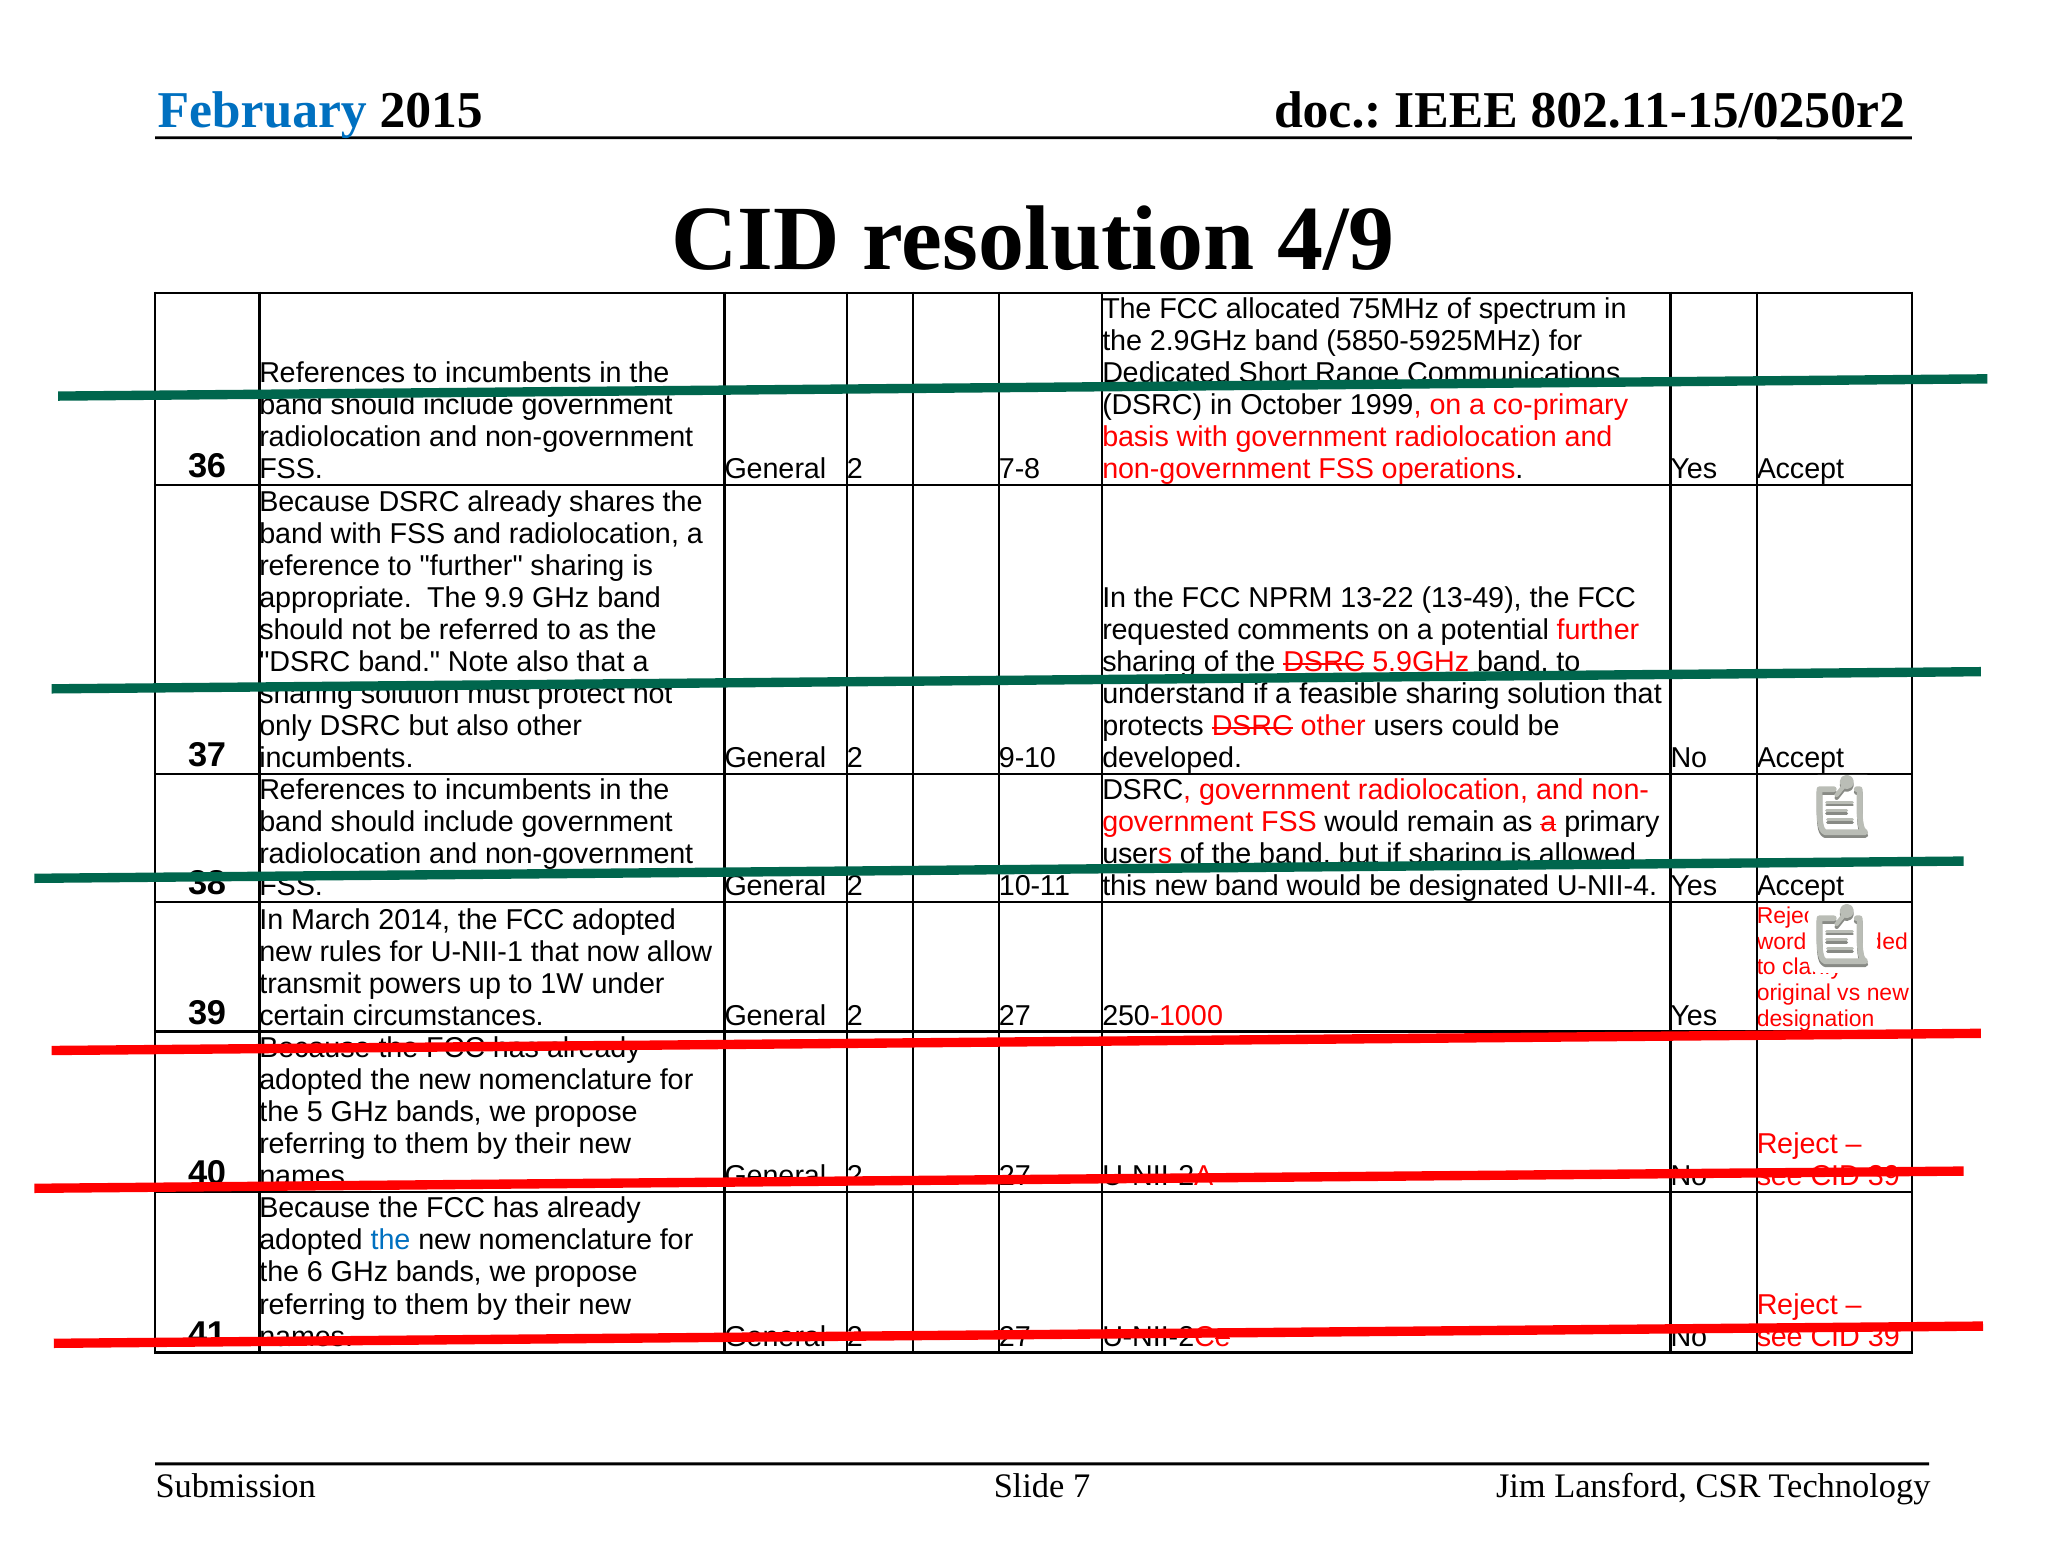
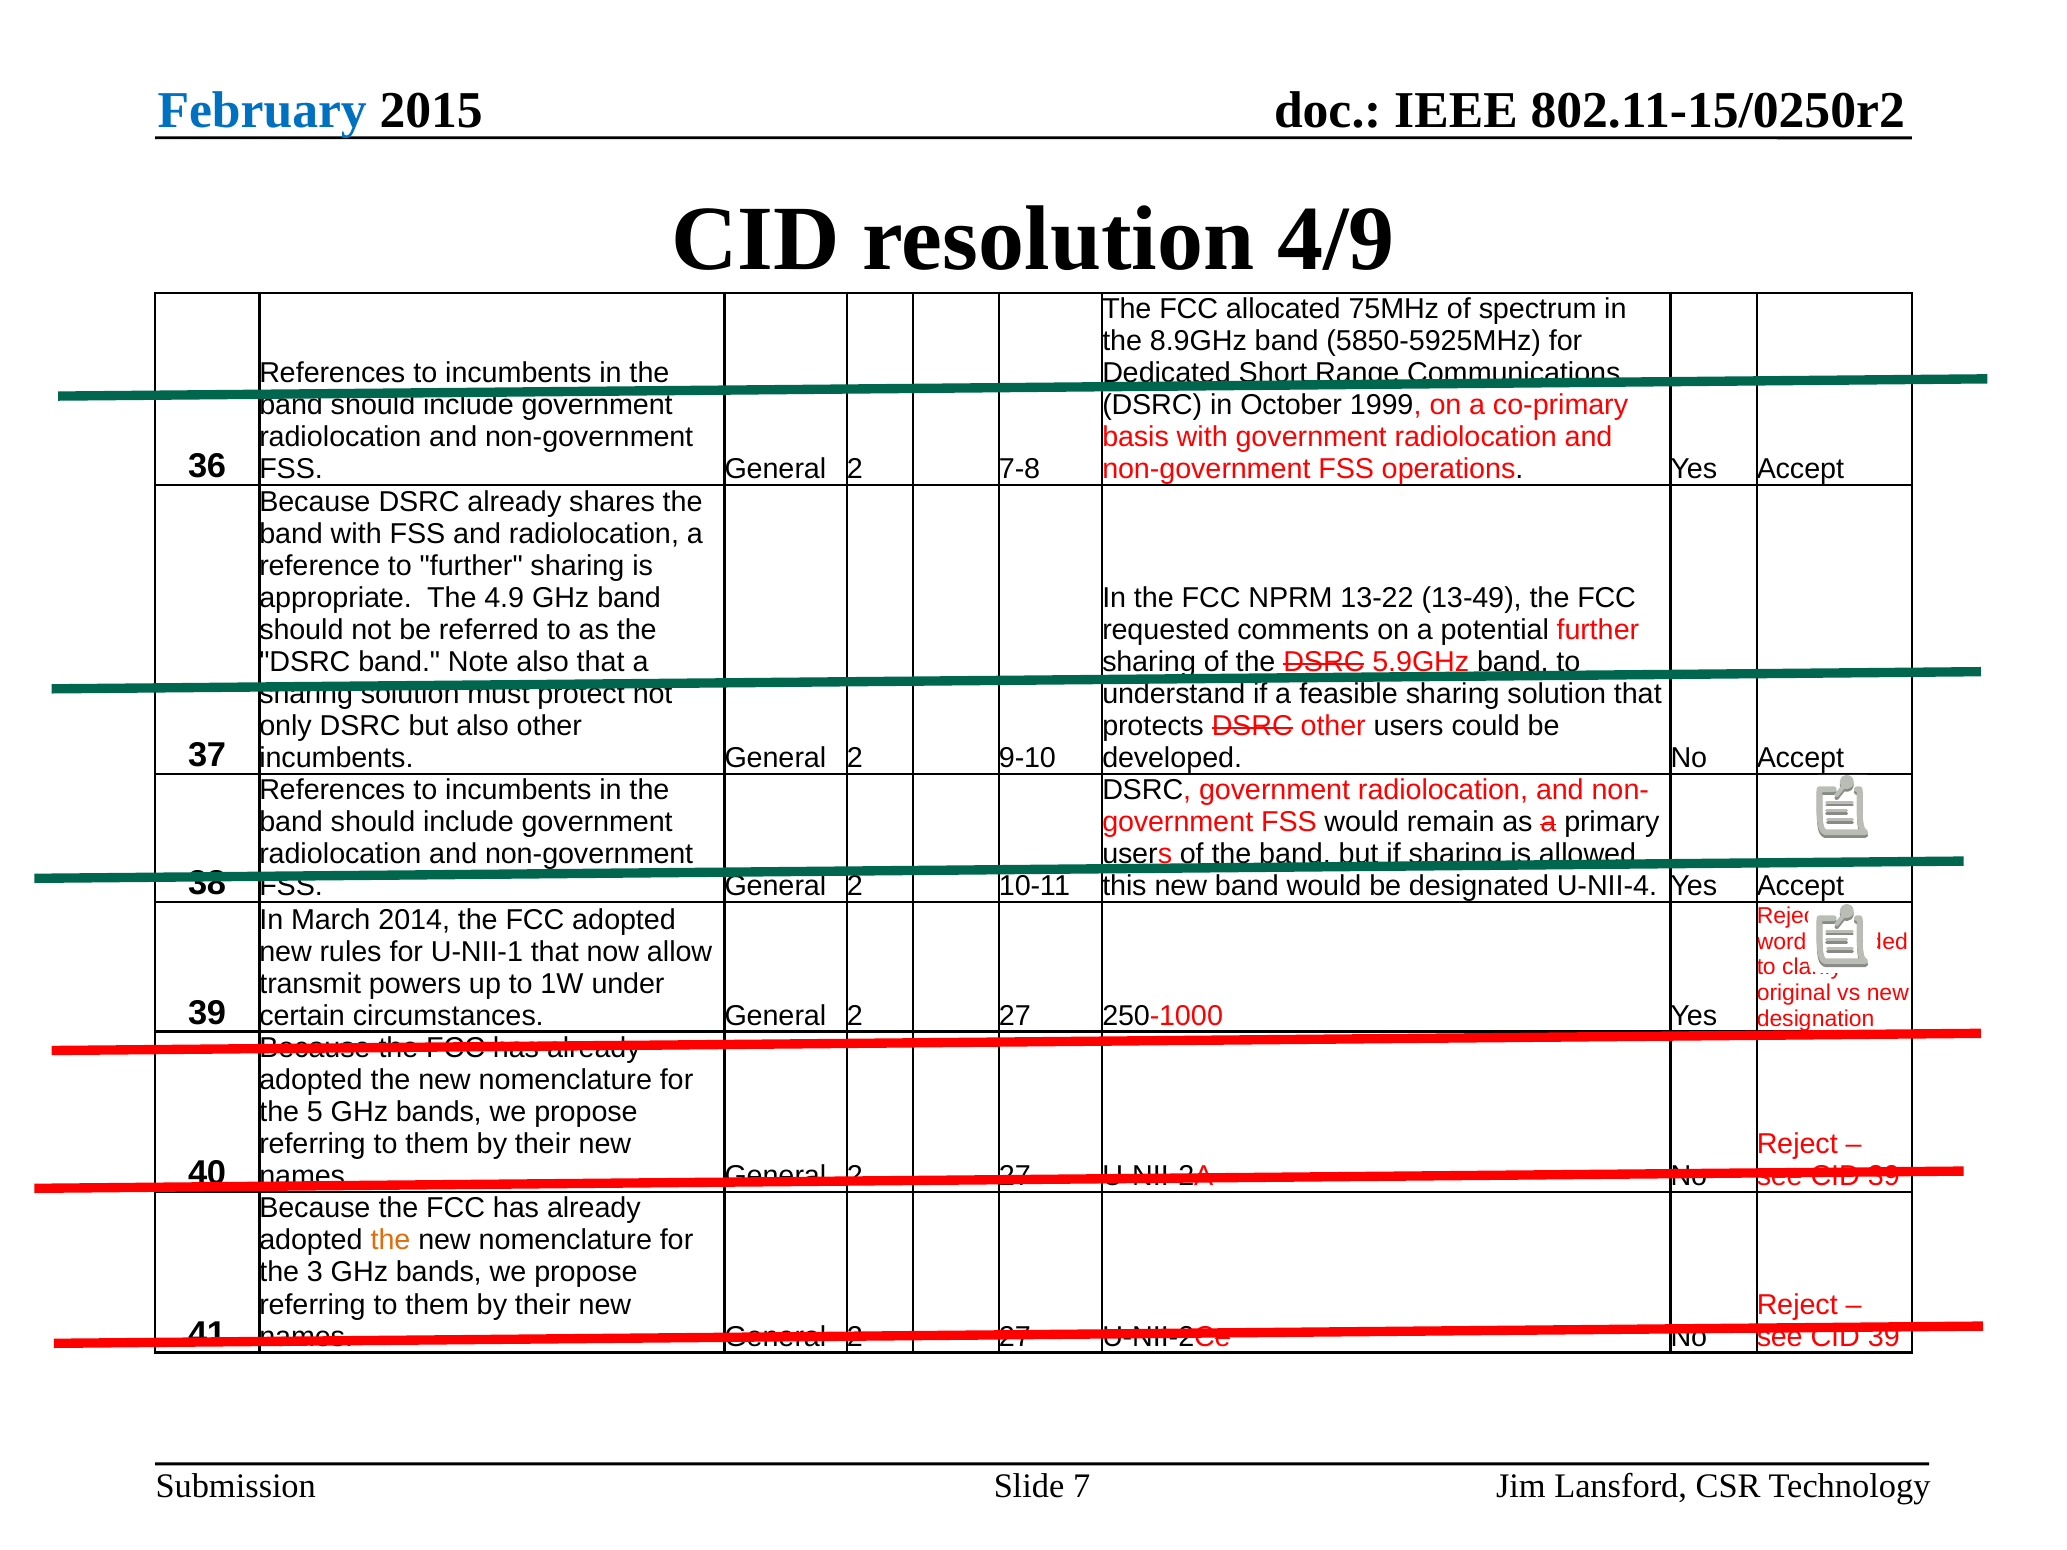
2.9GHz: 2.9GHz -> 8.9GHz
9.9: 9.9 -> 4.9
the at (391, 1241) colour: blue -> orange
6: 6 -> 3
